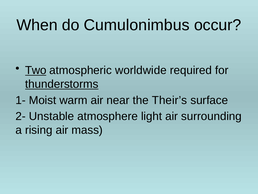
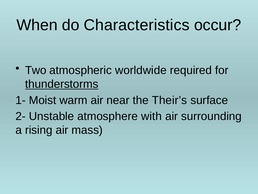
Cumulonimbus: Cumulonimbus -> Characteristics
Two underline: present -> none
light: light -> with
